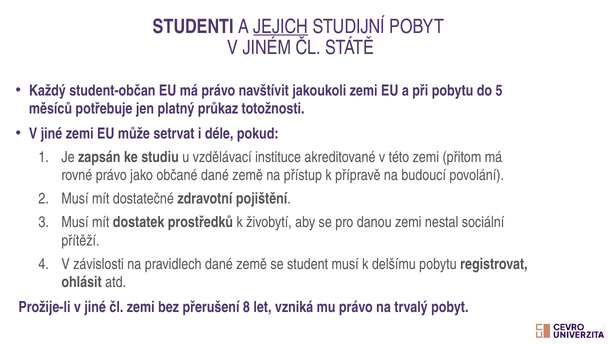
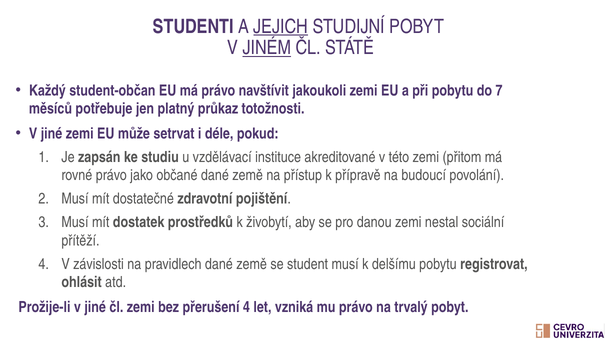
JINÉM underline: none -> present
5: 5 -> 7
přerušení 8: 8 -> 4
